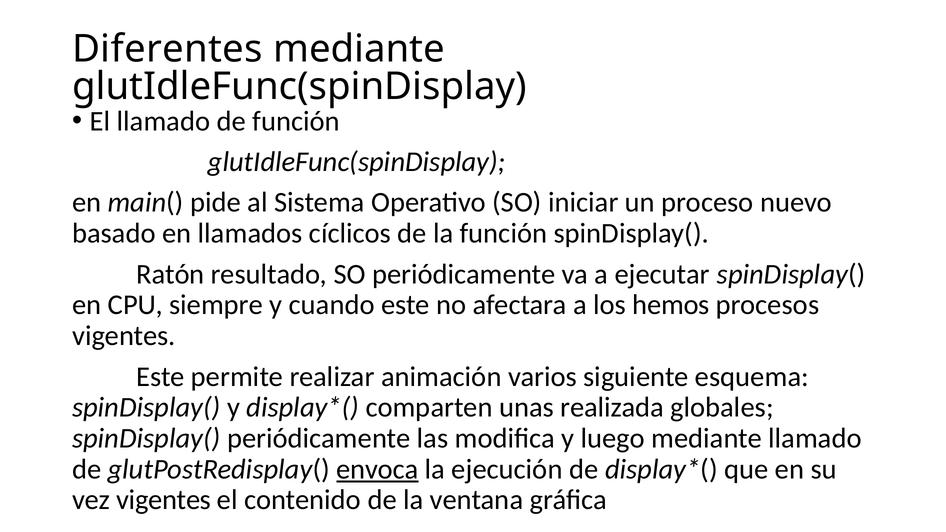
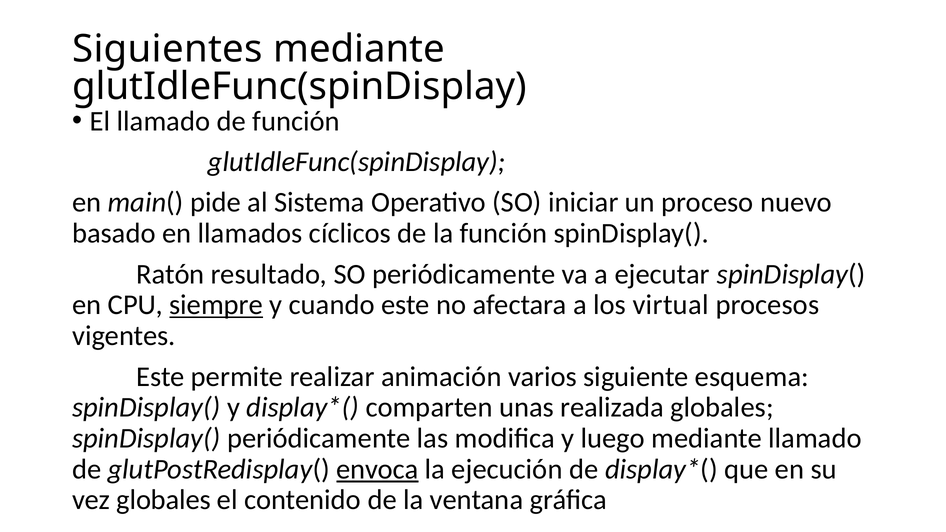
Diferentes: Diferentes -> Siguientes
siempre underline: none -> present
hemos: hemos -> virtual
vez vigentes: vigentes -> globales
